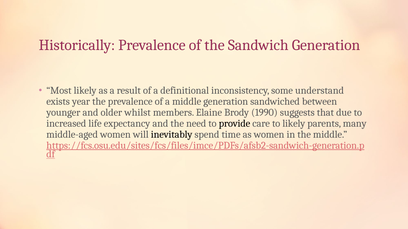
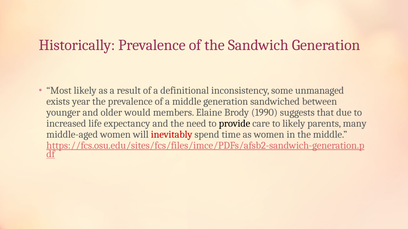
understand: understand -> unmanaged
whilst: whilst -> would
inevitably colour: black -> red
